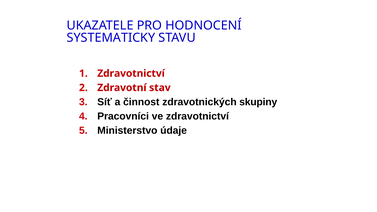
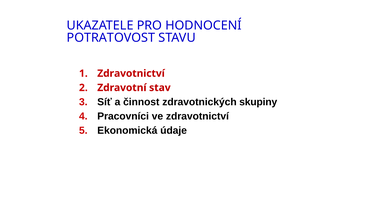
SYSTEMATICKY: SYSTEMATICKY -> POTRATOVOST
Ministerstvo: Ministerstvo -> Ekonomická
